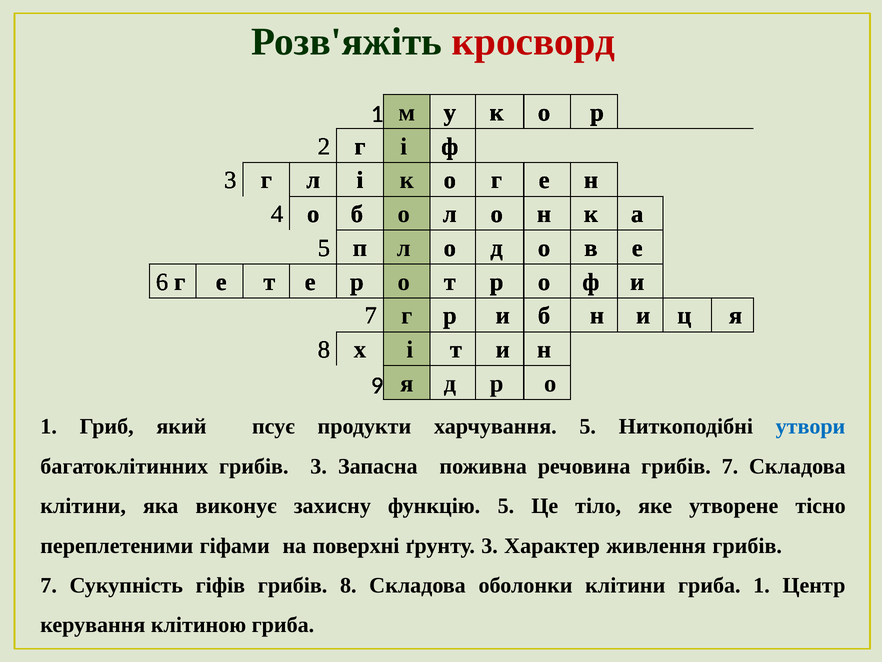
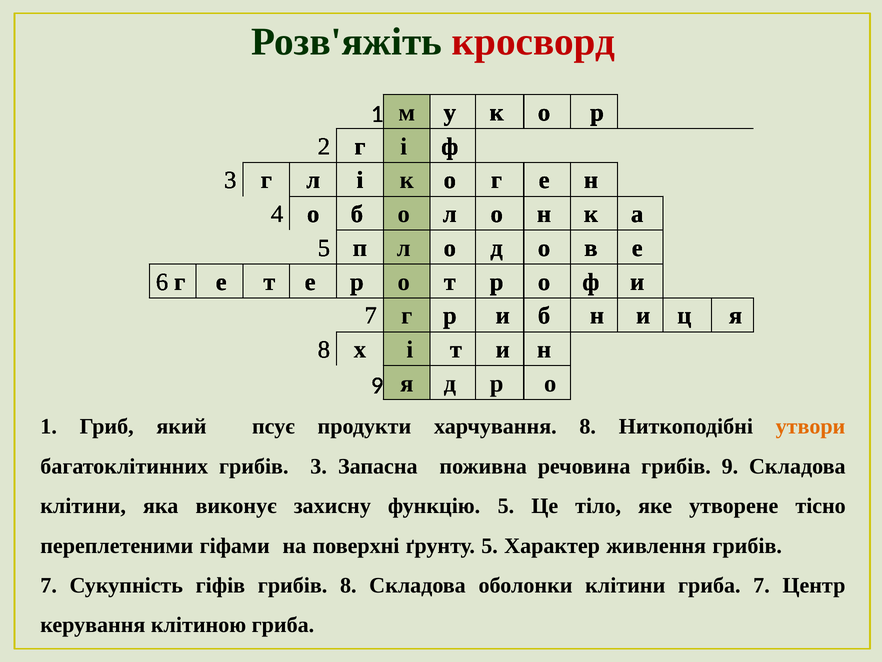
харчування 5: 5 -> 8
утвори colour: blue -> orange
речовина грибів 7: 7 -> 9
ґрунту 3: 3 -> 5
клітини гриба 1: 1 -> 7
